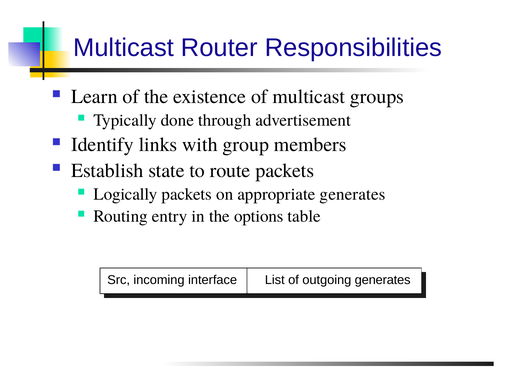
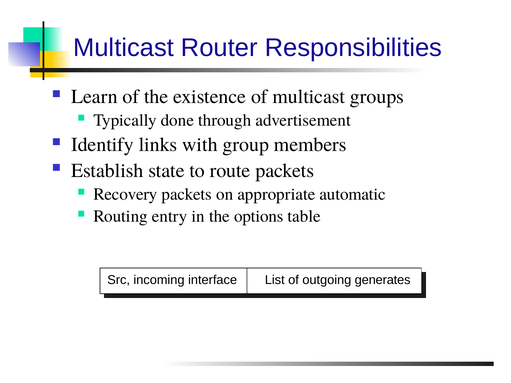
Logically: Logically -> Recovery
appropriate generates: generates -> automatic
